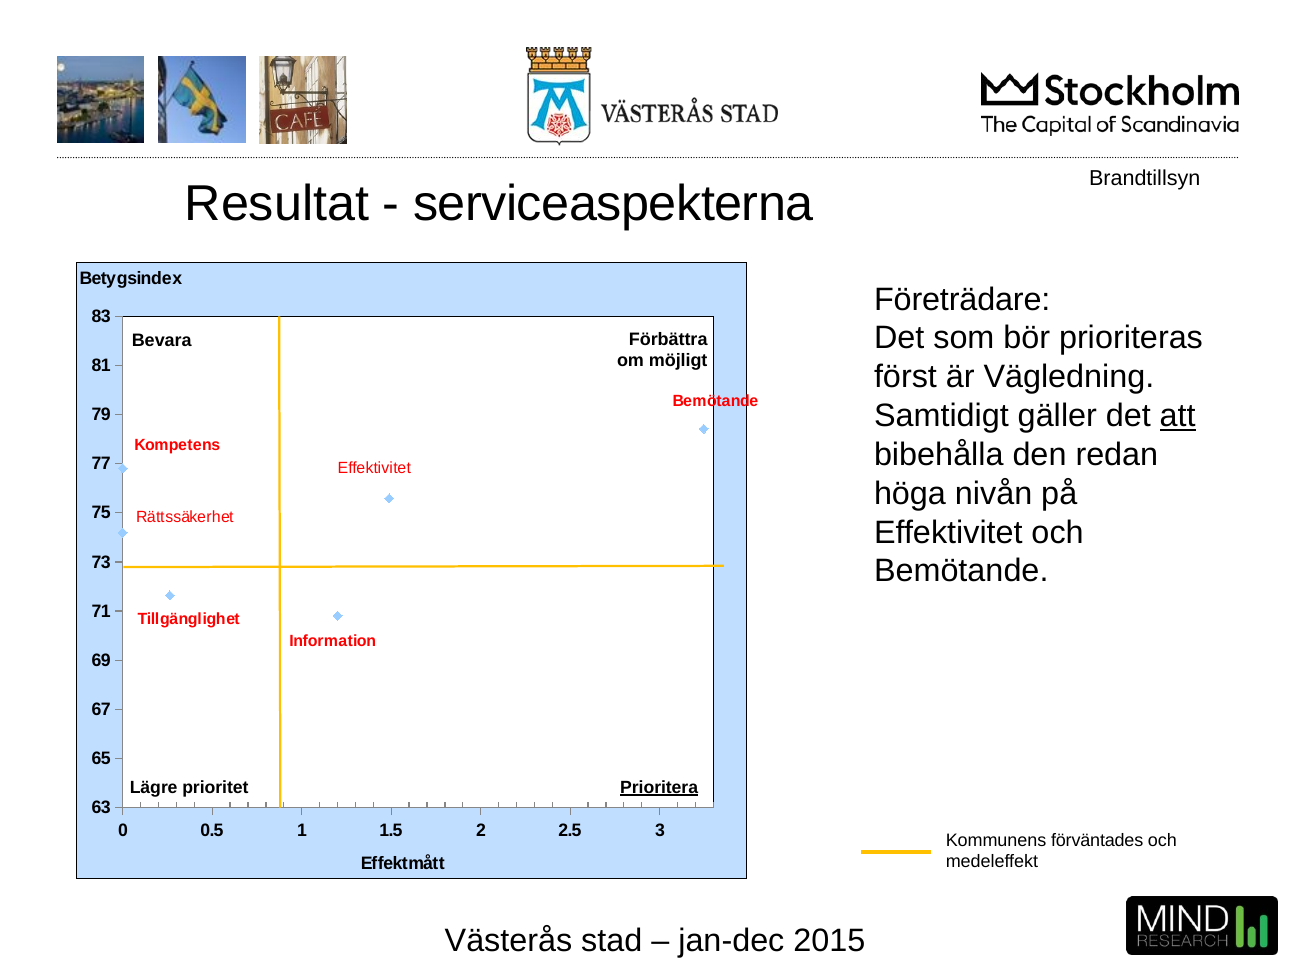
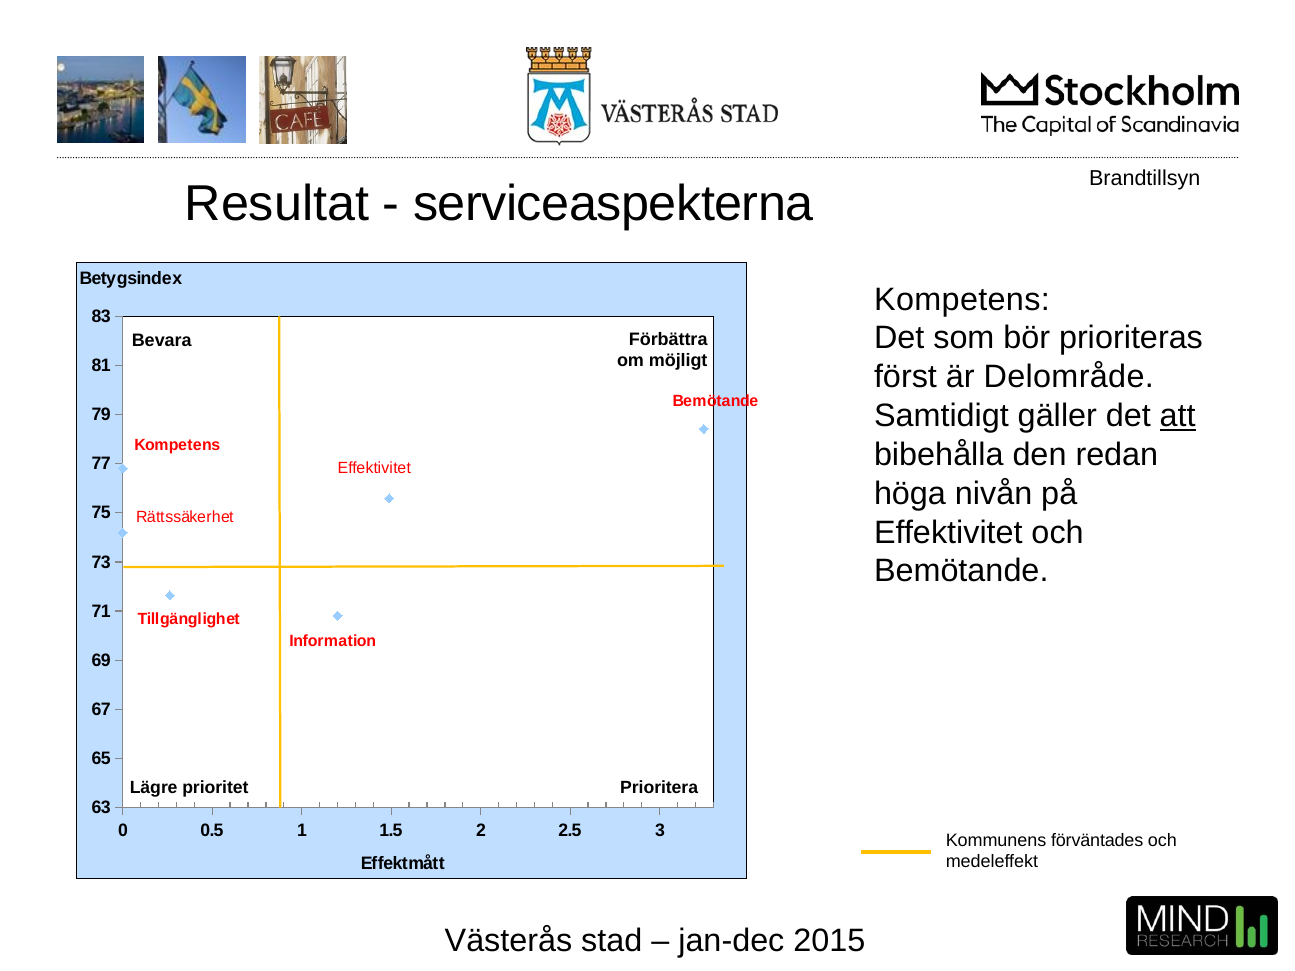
Företrädare at (962, 300): Företrädare -> Kompetens
Vägledning: Vägledning -> Delområde
Prioritera underline: present -> none
